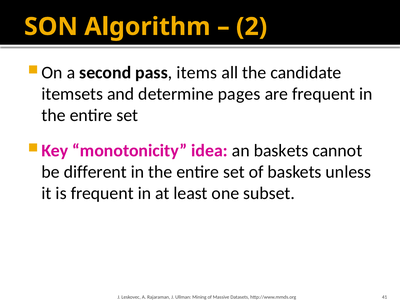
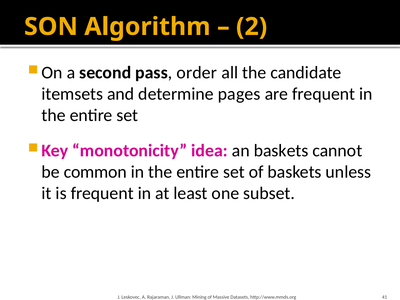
items: items -> order
different: different -> common
